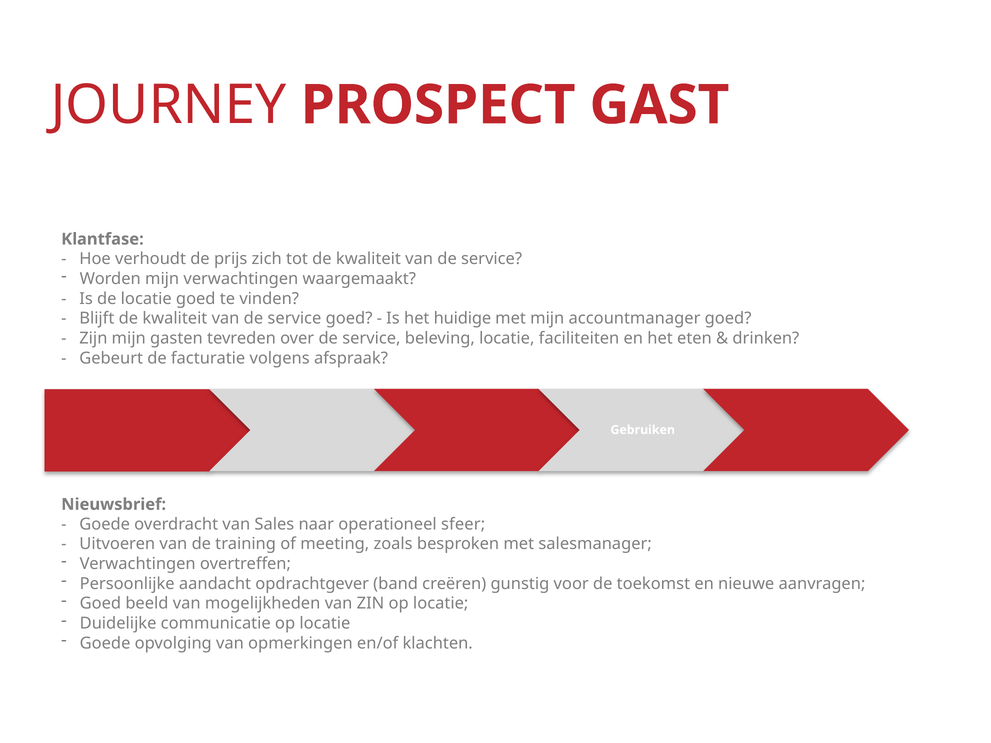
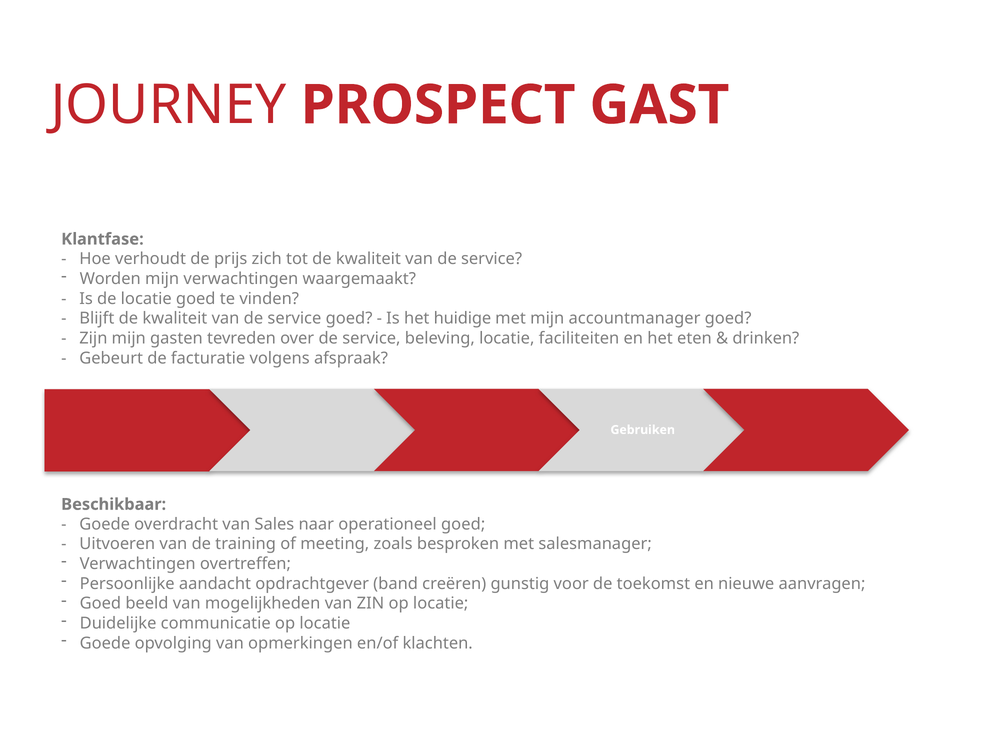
Nieuwsbrief: Nieuwsbrief -> Beschikbaar
operationeel sfeer: sfeer -> goed
